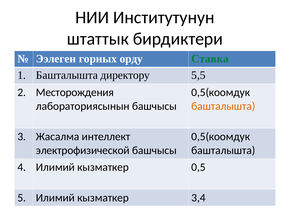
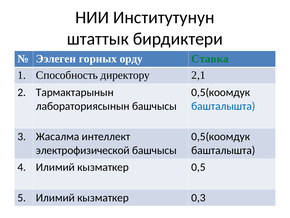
1 Башталышта: Башталышта -> Способность
5,5: 5,5 -> 2,1
Месторождения: Месторождения -> Тармактарынын
башталышта at (223, 106) colour: orange -> blue
3,4: 3,4 -> 0,3
